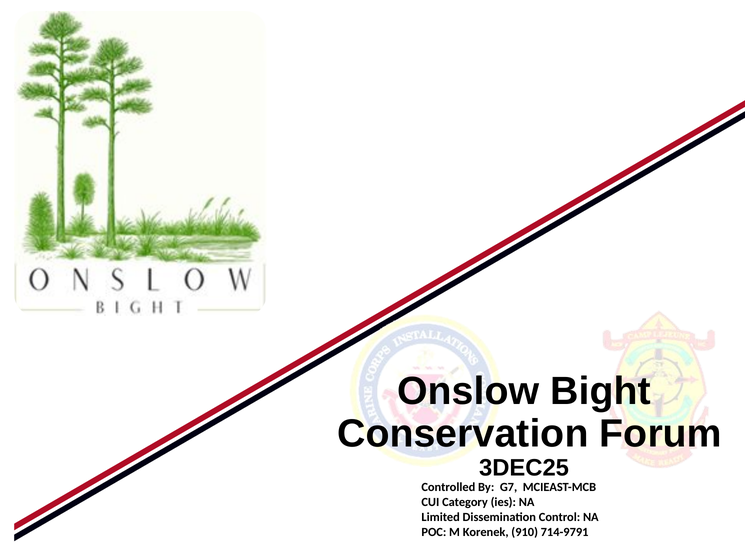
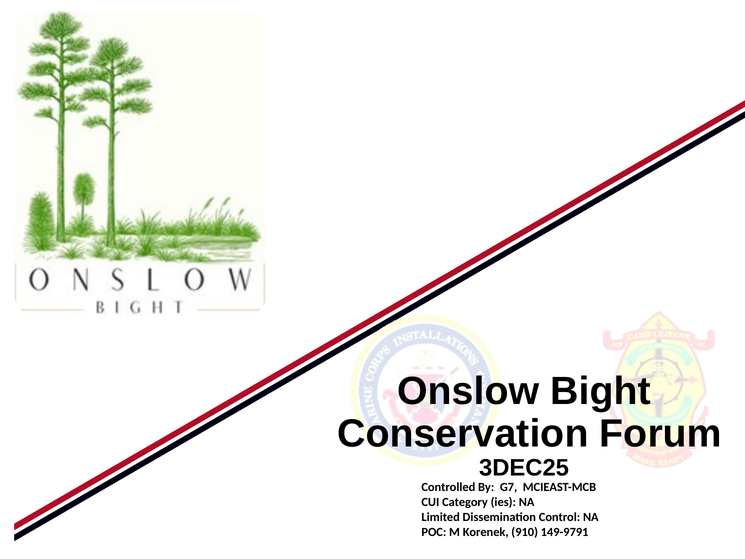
714-9791: 714-9791 -> 149-9791
